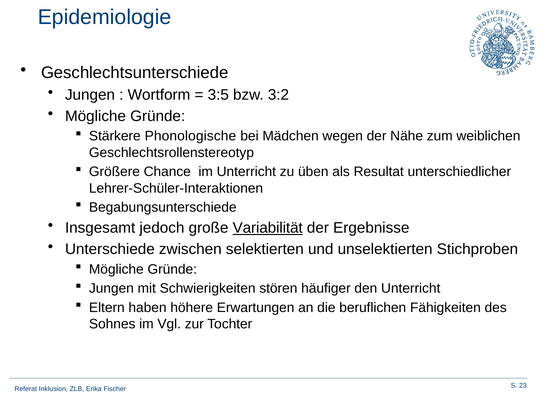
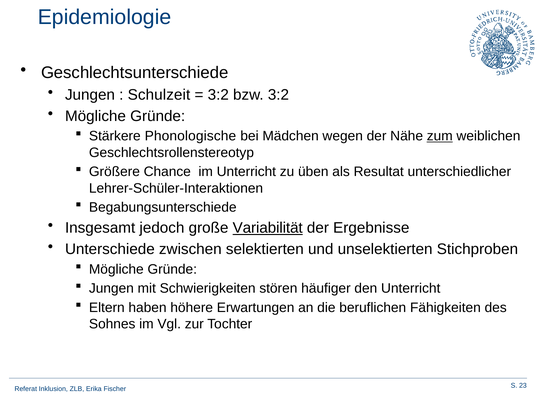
Wortform: Wortform -> Schulzeit
3:5 at (218, 95): 3:5 -> 3:2
zum underline: none -> present
